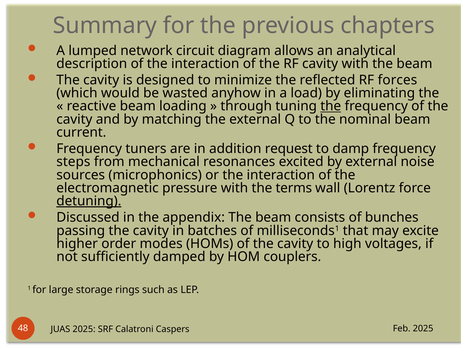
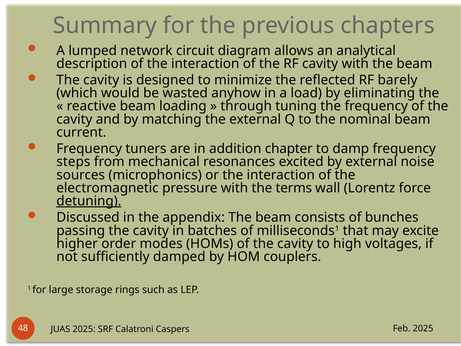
forces: forces -> barely
the at (331, 106) underline: present -> none
request: request -> chapter
